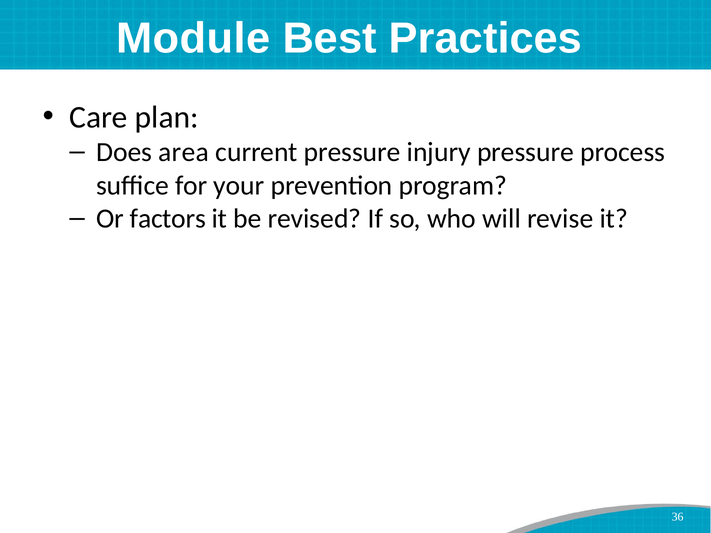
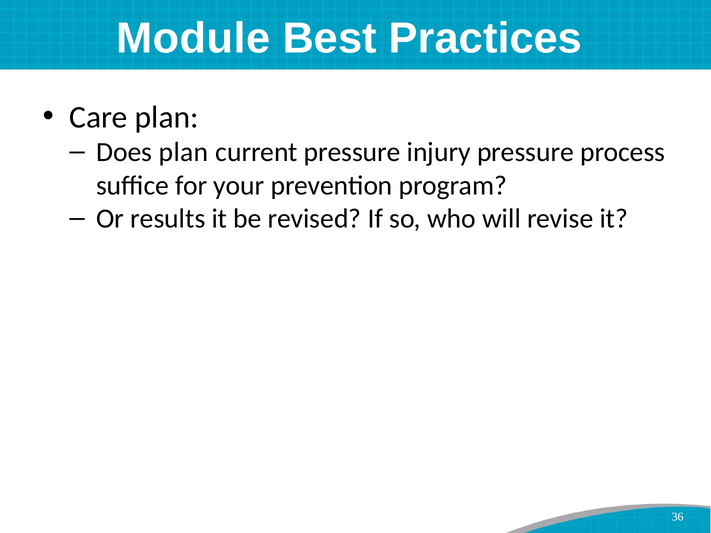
Does area: area -> plan
factors: factors -> results
